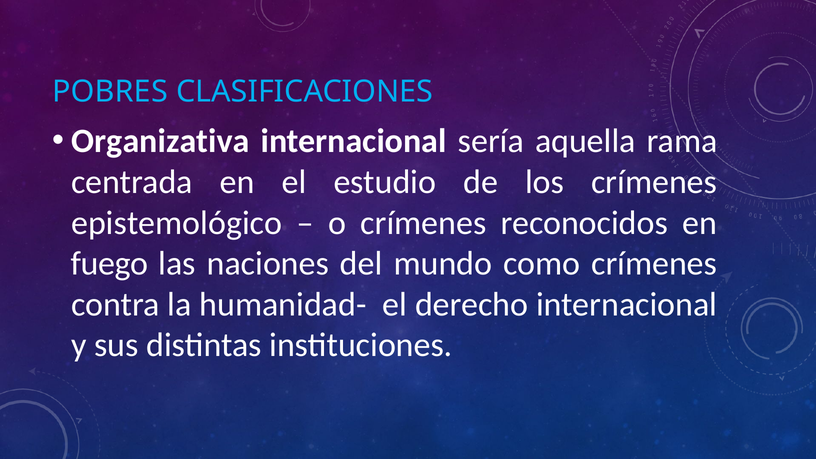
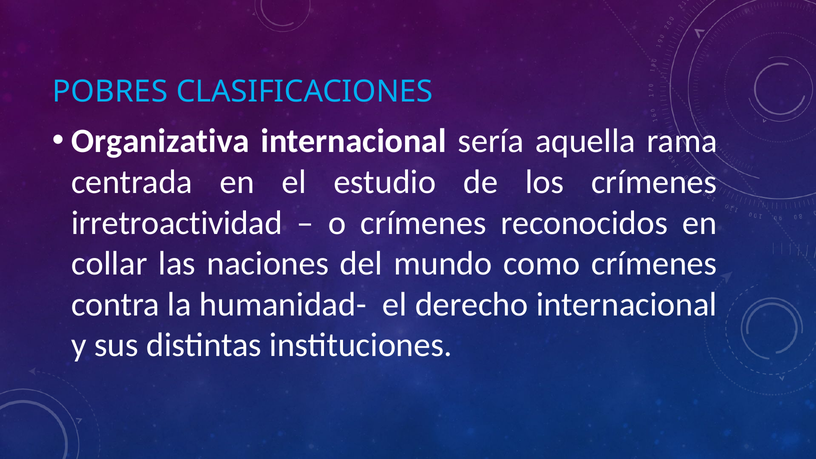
epistemológico: epistemológico -> irretroactividad
fuego: fuego -> collar
